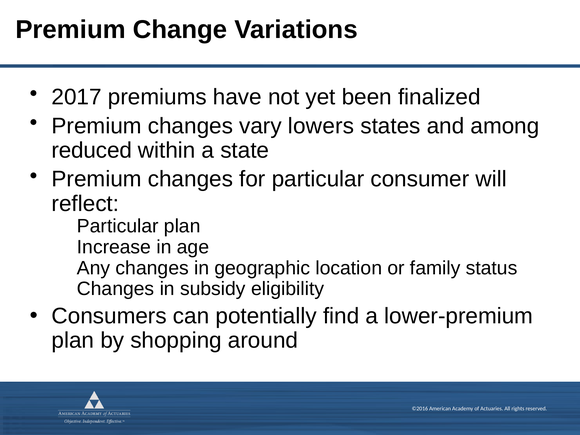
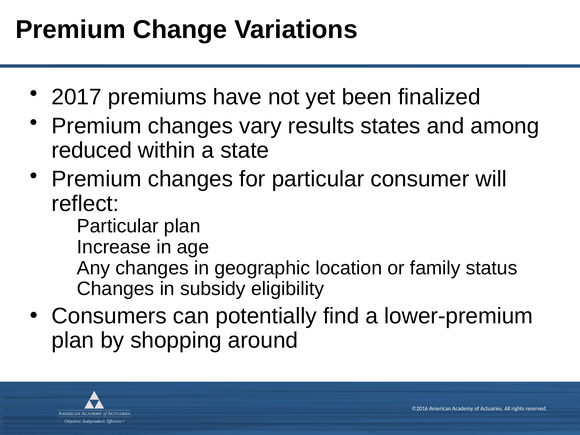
lowers: lowers -> results
